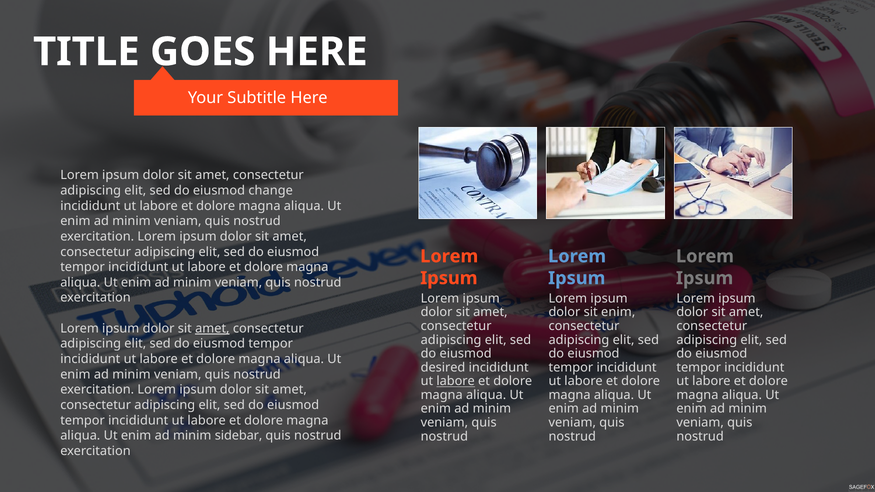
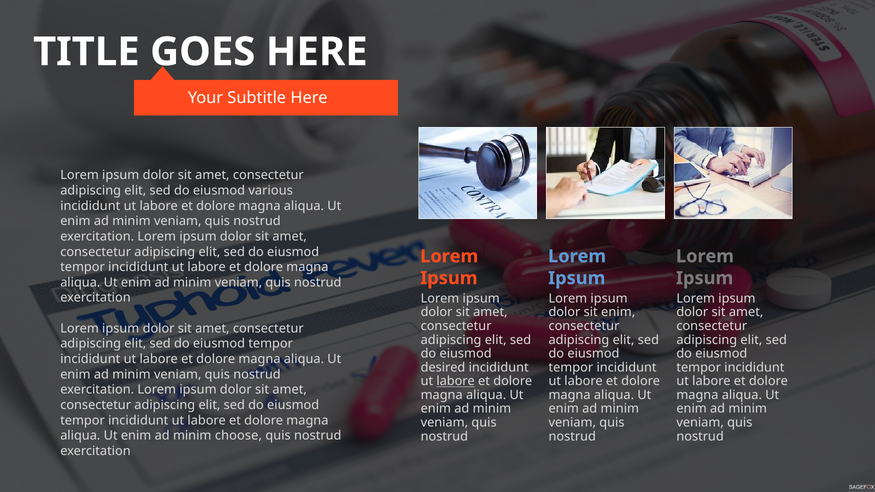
change: change -> various
amet at (212, 329) underline: present -> none
sidebar: sidebar -> choose
